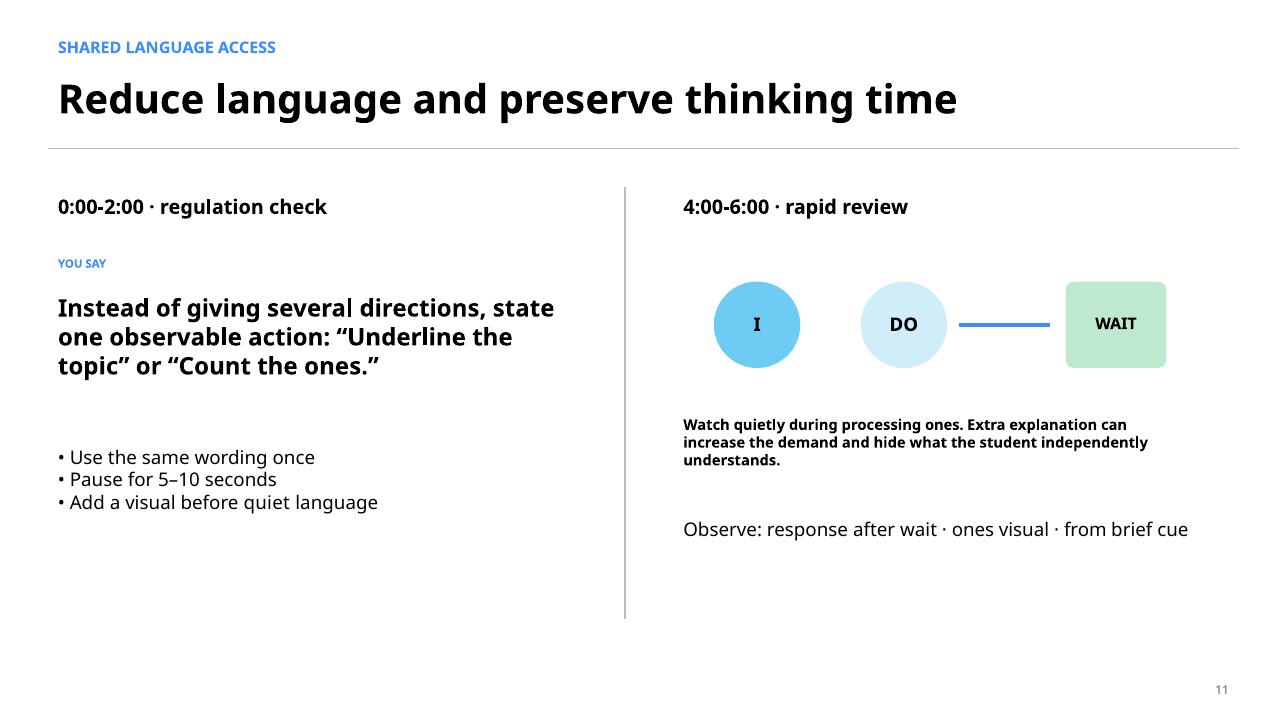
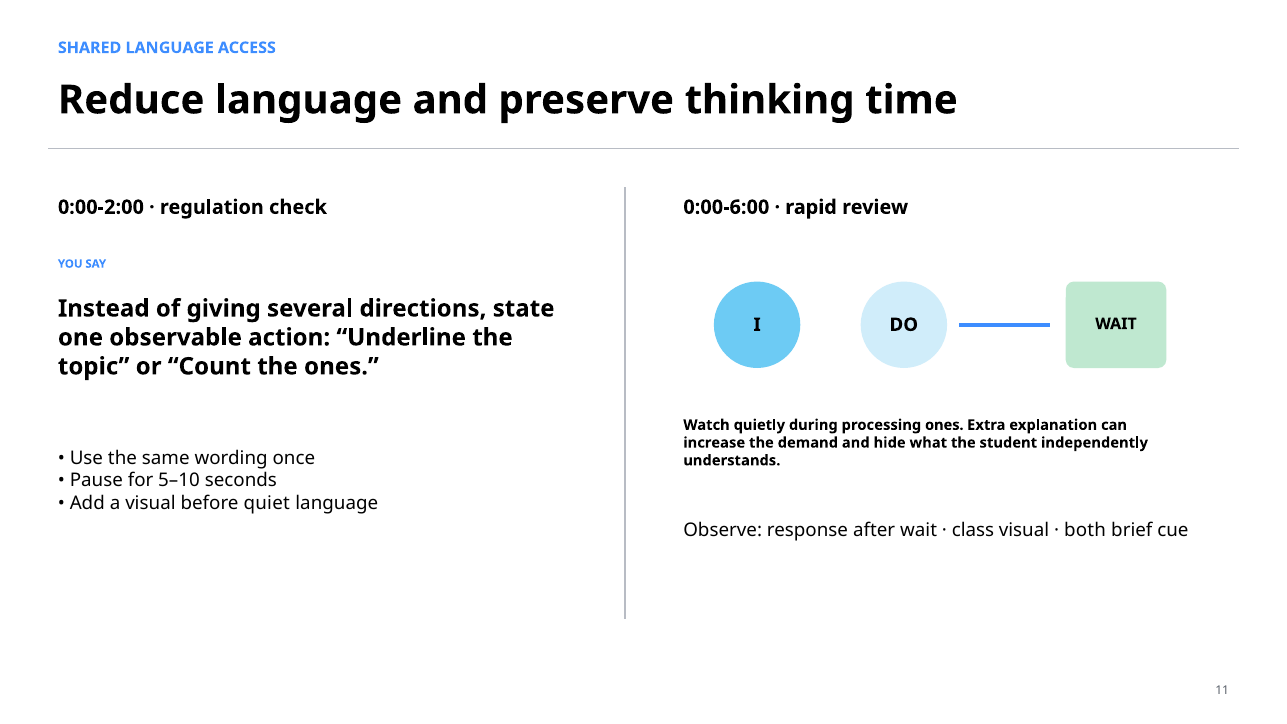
4:00-6:00: 4:00-6:00 -> 0:00-6:00
ones at (973, 530): ones -> class
from: from -> both
